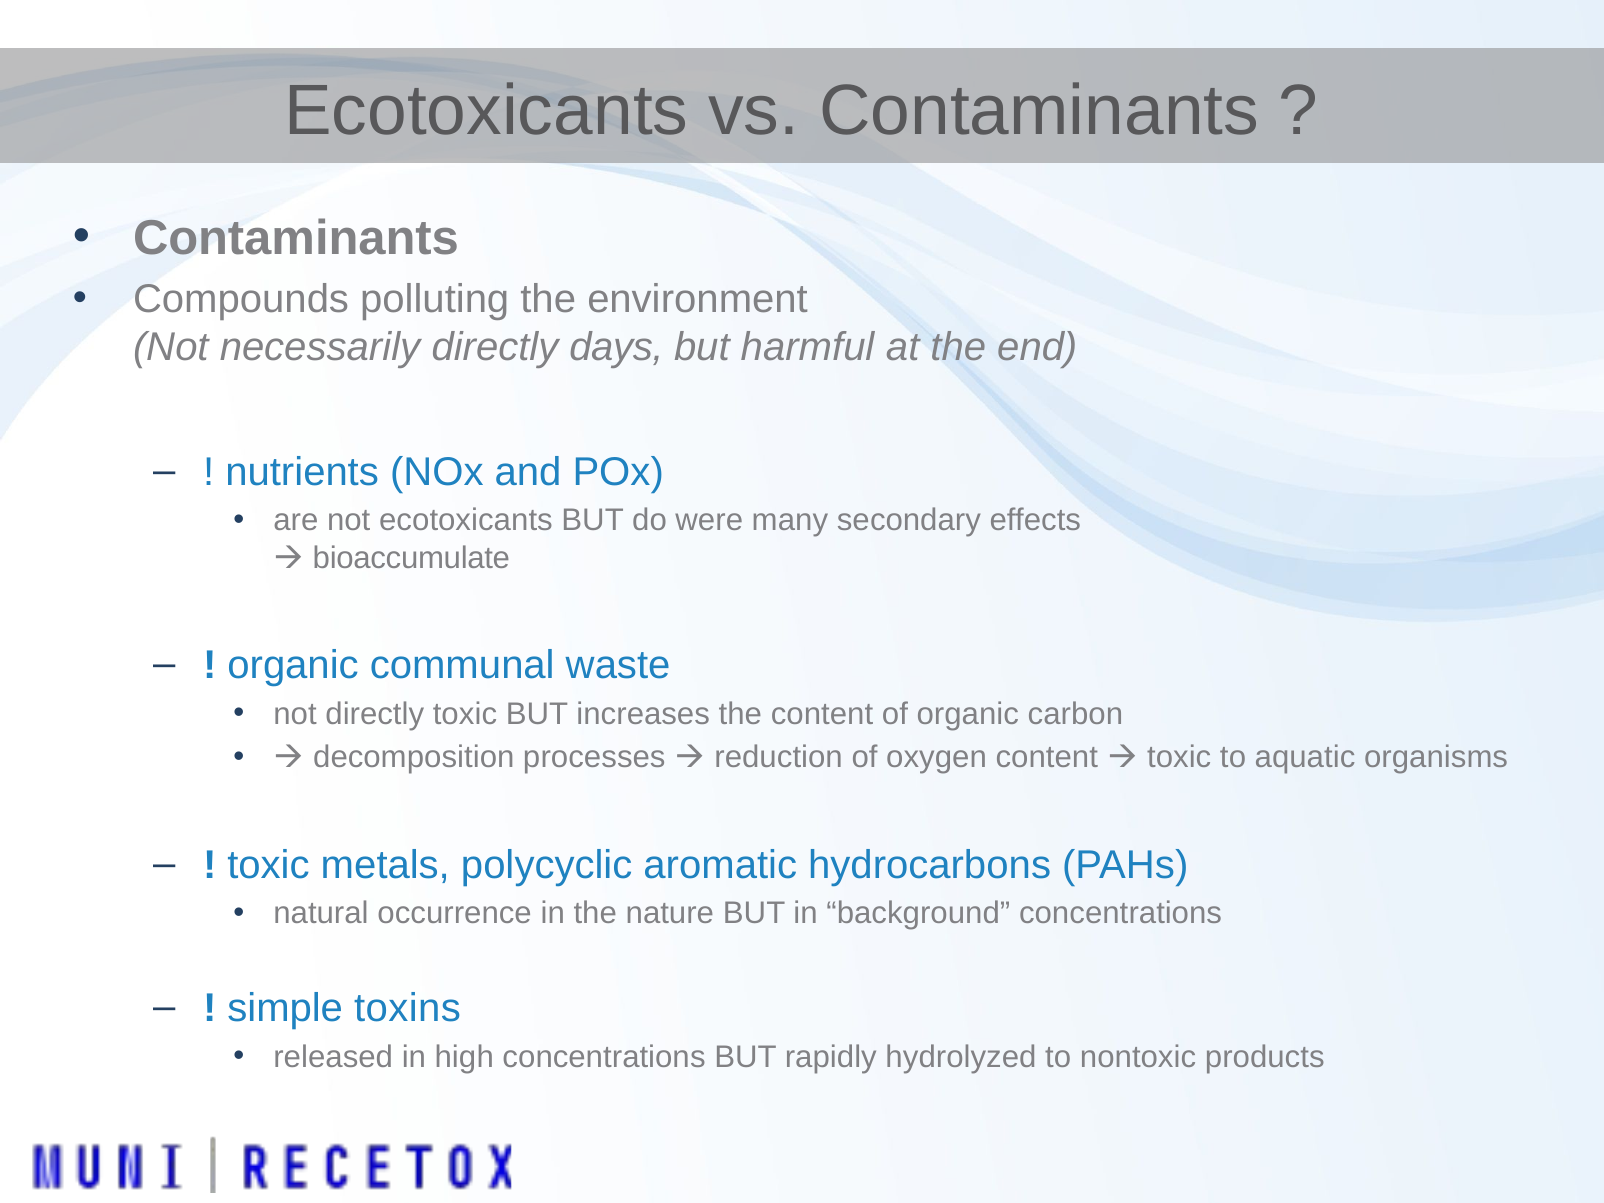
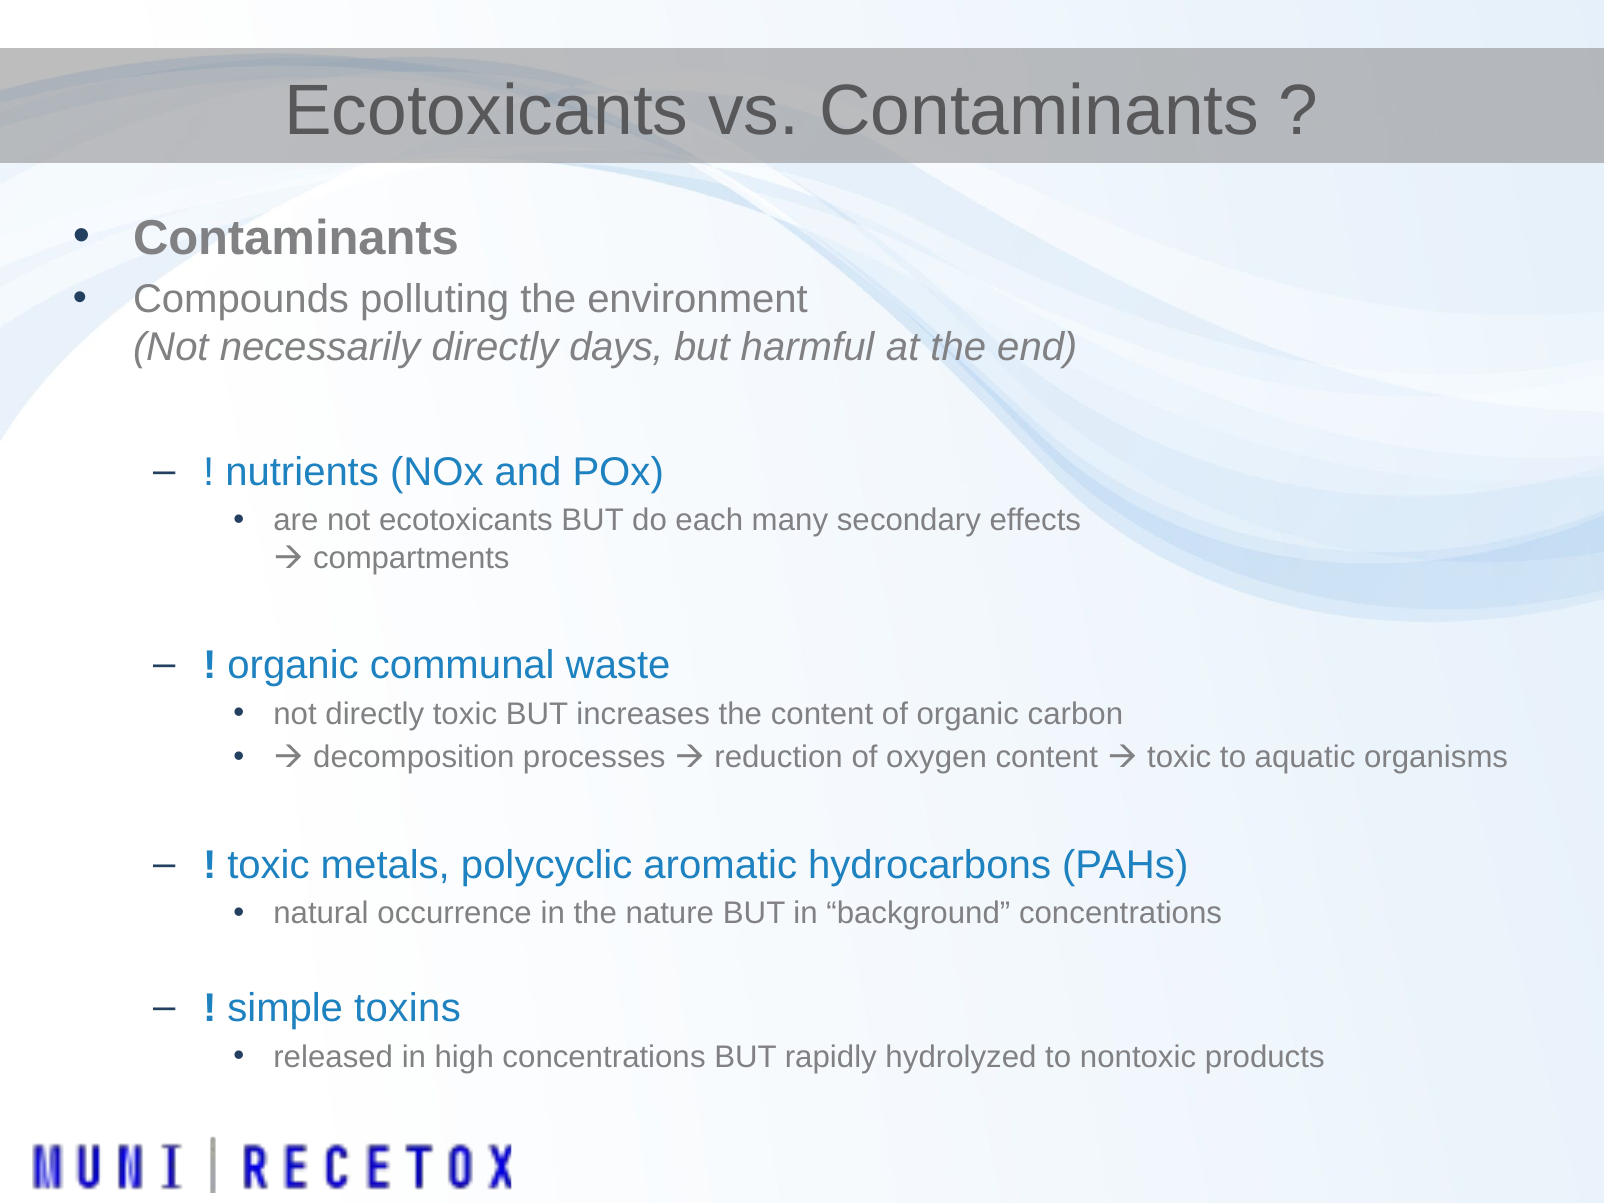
were: were -> each
bioaccumulate: bioaccumulate -> compartments
